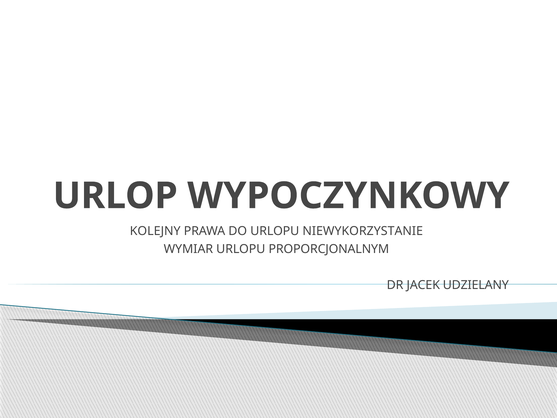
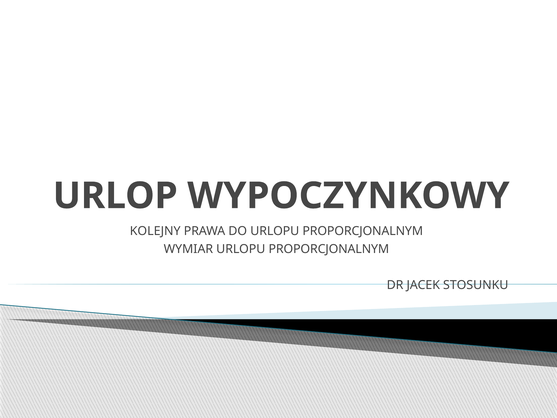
DO URLOPU NIEWYKORZYSTANIE: NIEWYKORZYSTANIE -> PROPORCJONALNYM
UDZIELANY: UDZIELANY -> STOSUNKU
